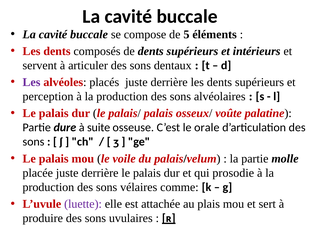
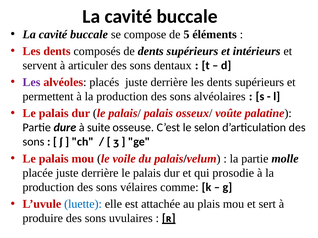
perception: perception -> permettent
orale: orale -> selon
luette colour: purple -> blue
